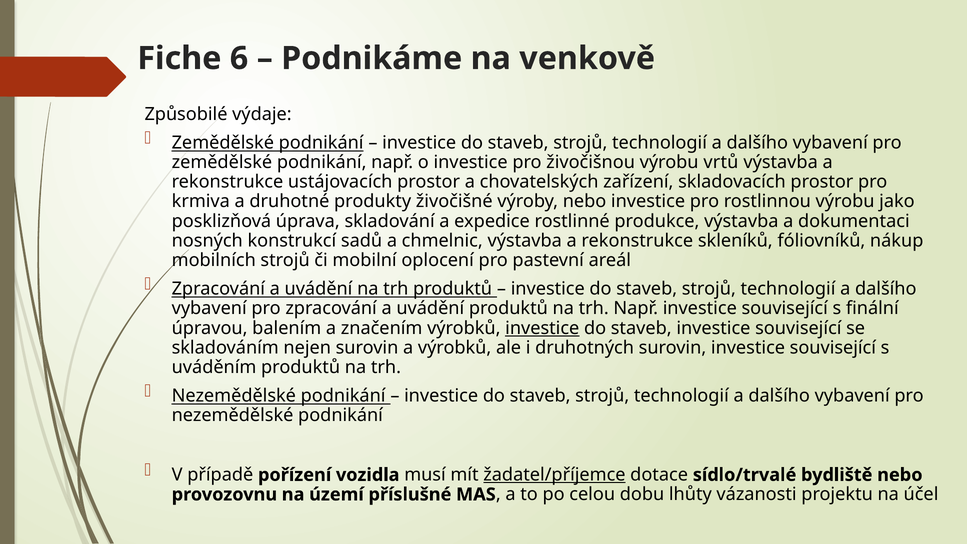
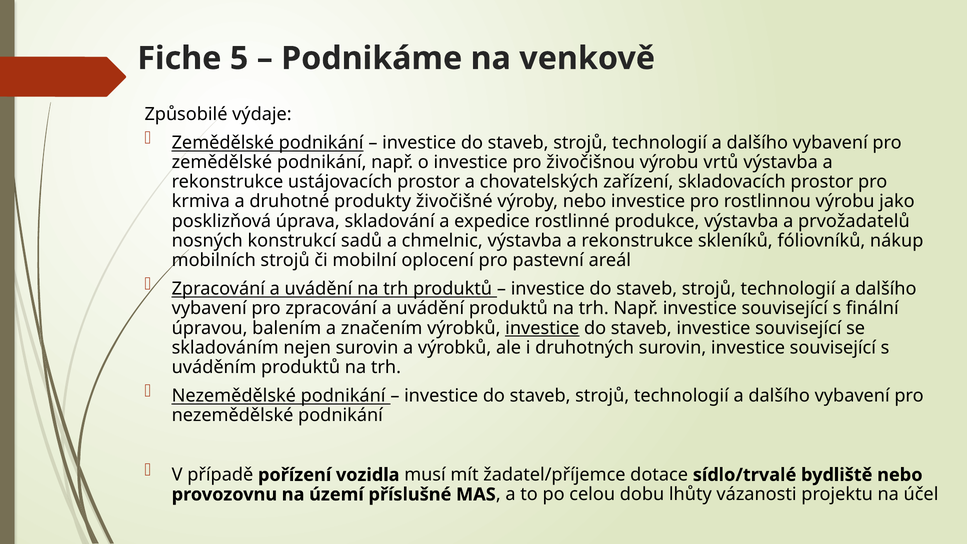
6: 6 -> 5
dokumentaci: dokumentaci -> prvožadatelů
žadatel/příjemce underline: present -> none
